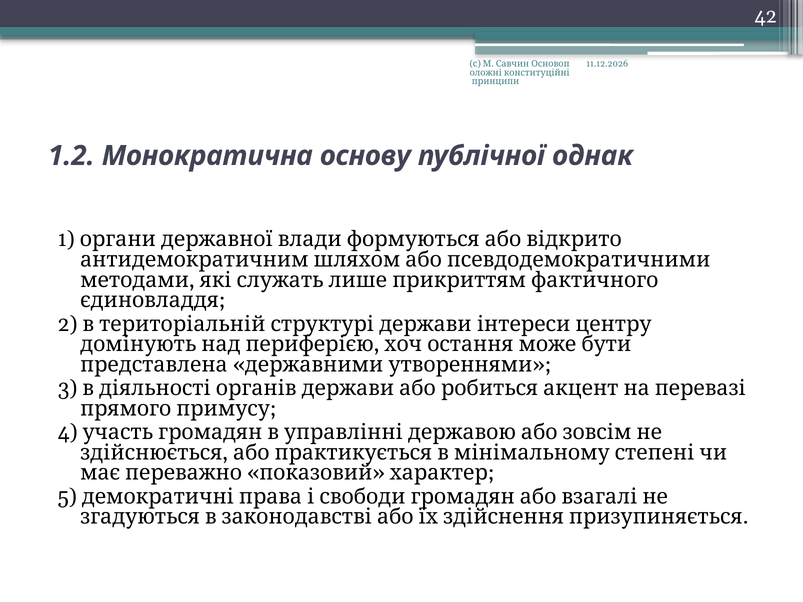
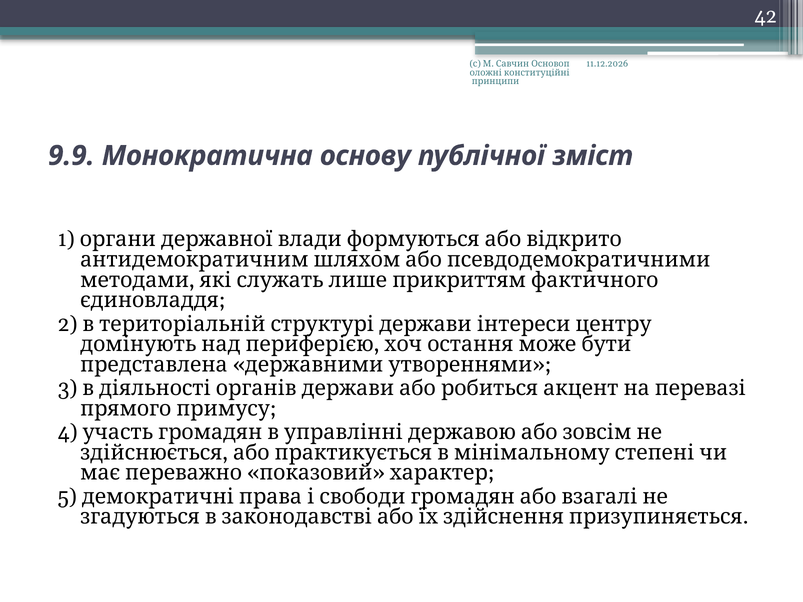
1.2: 1.2 -> 9.9
однак: однак -> зміст
